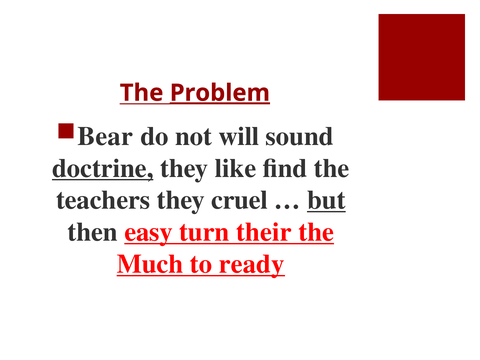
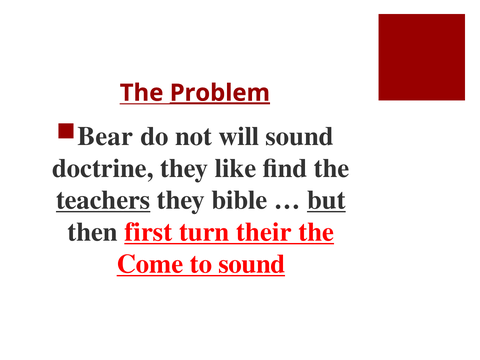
doctrine underline: present -> none
teachers underline: none -> present
cruel: cruel -> bible
easy: easy -> first
Much: Much -> Come
to ready: ready -> sound
